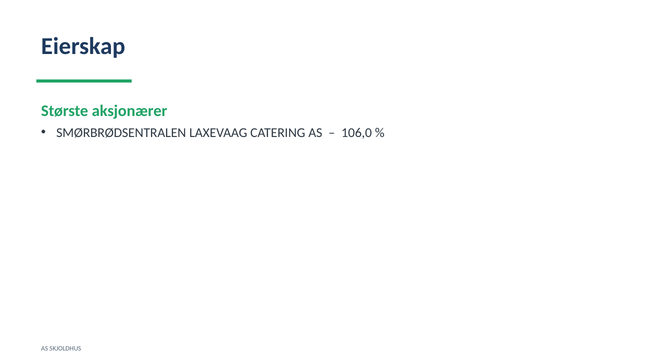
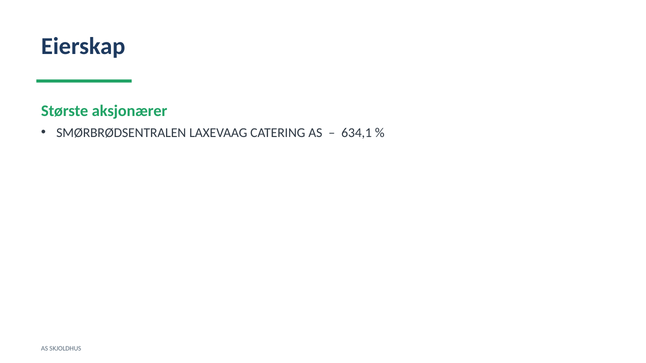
106,0: 106,0 -> 634,1
